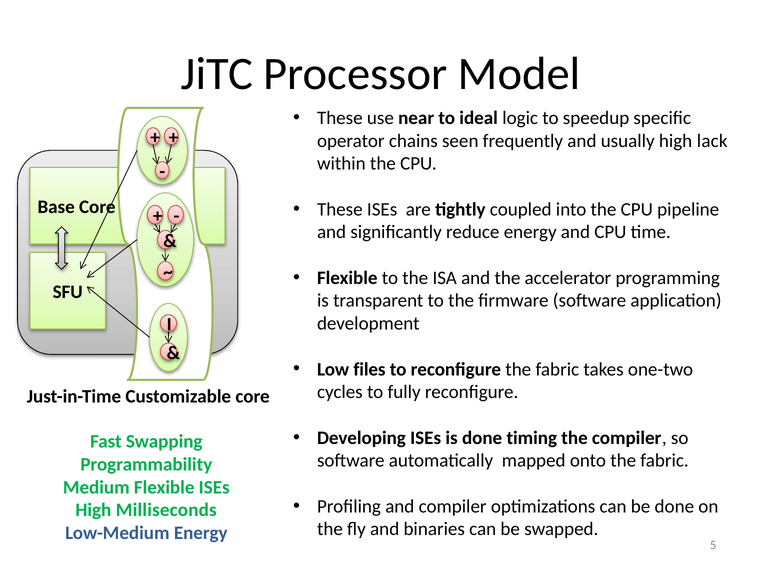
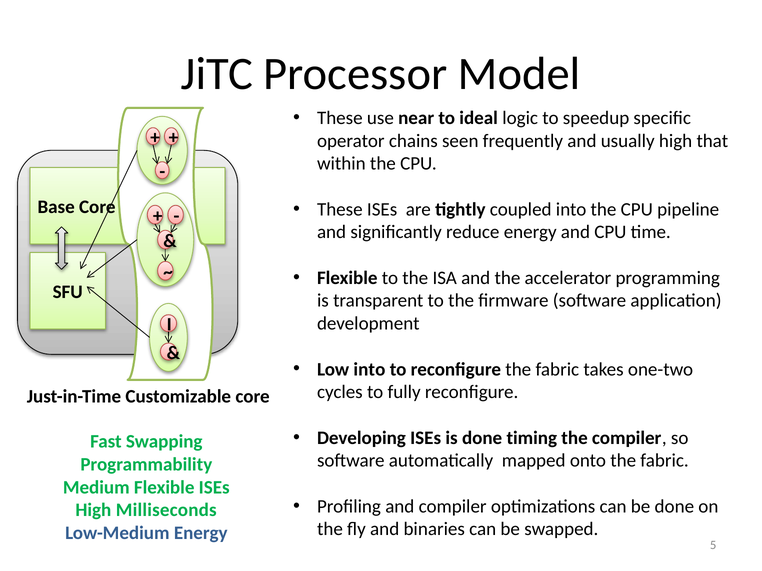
lack: lack -> that
Low files: files -> into
